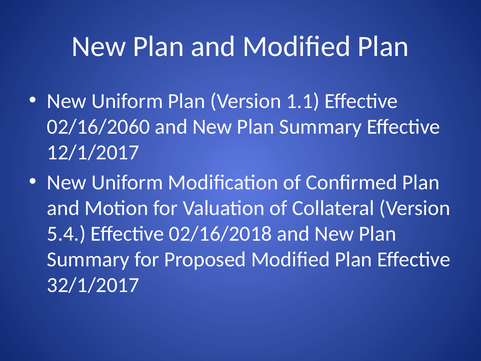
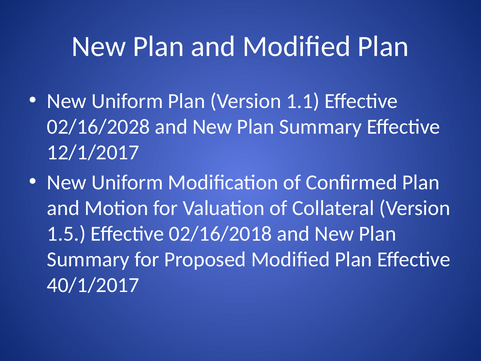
02/16/2060: 02/16/2060 -> 02/16/2028
5.4: 5.4 -> 1.5
32/1/2017: 32/1/2017 -> 40/1/2017
